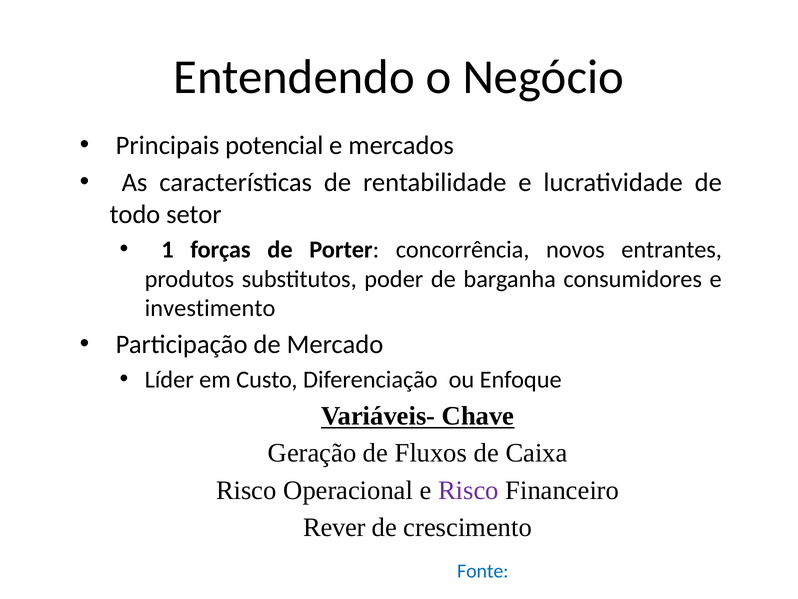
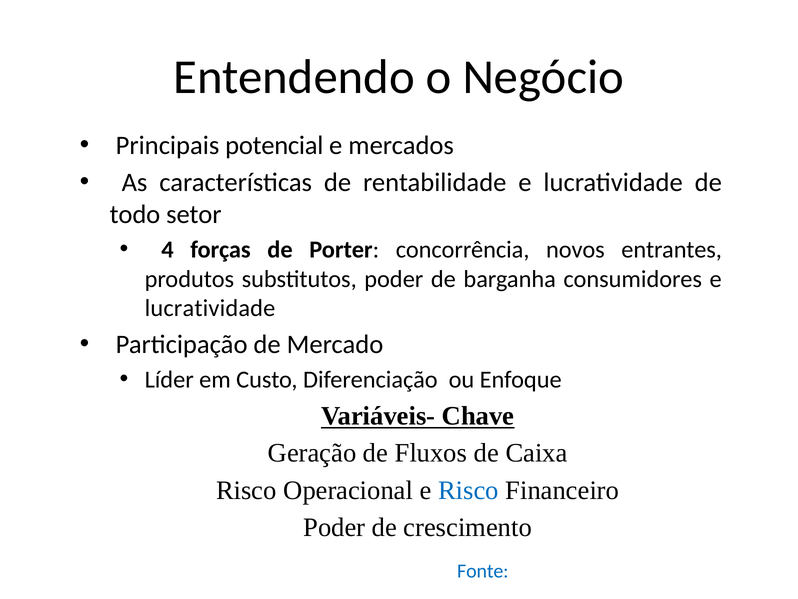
1: 1 -> 4
investimento at (210, 308): investimento -> lucratividade
Risco at (468, 490) colour: purple -> blue
Rever at (334, 527): Rever -> Poder
